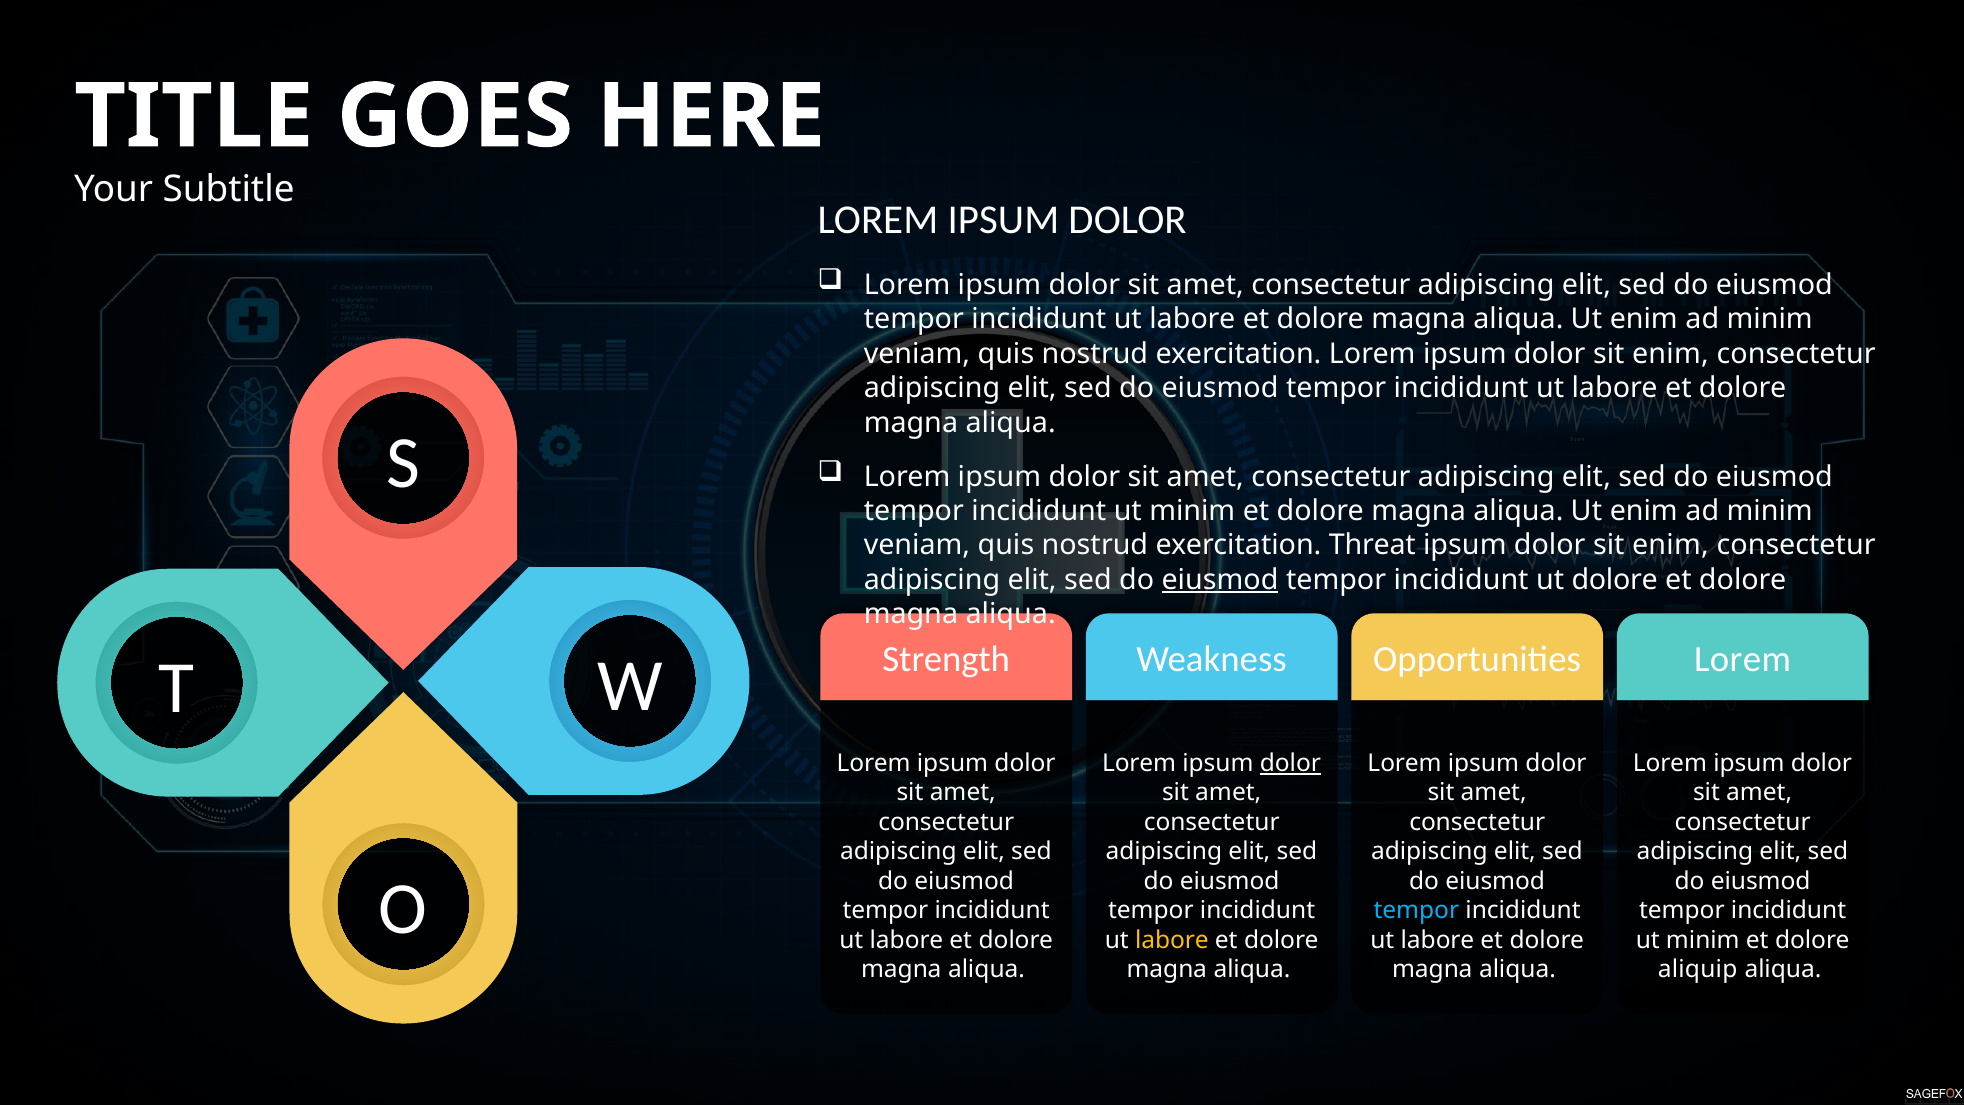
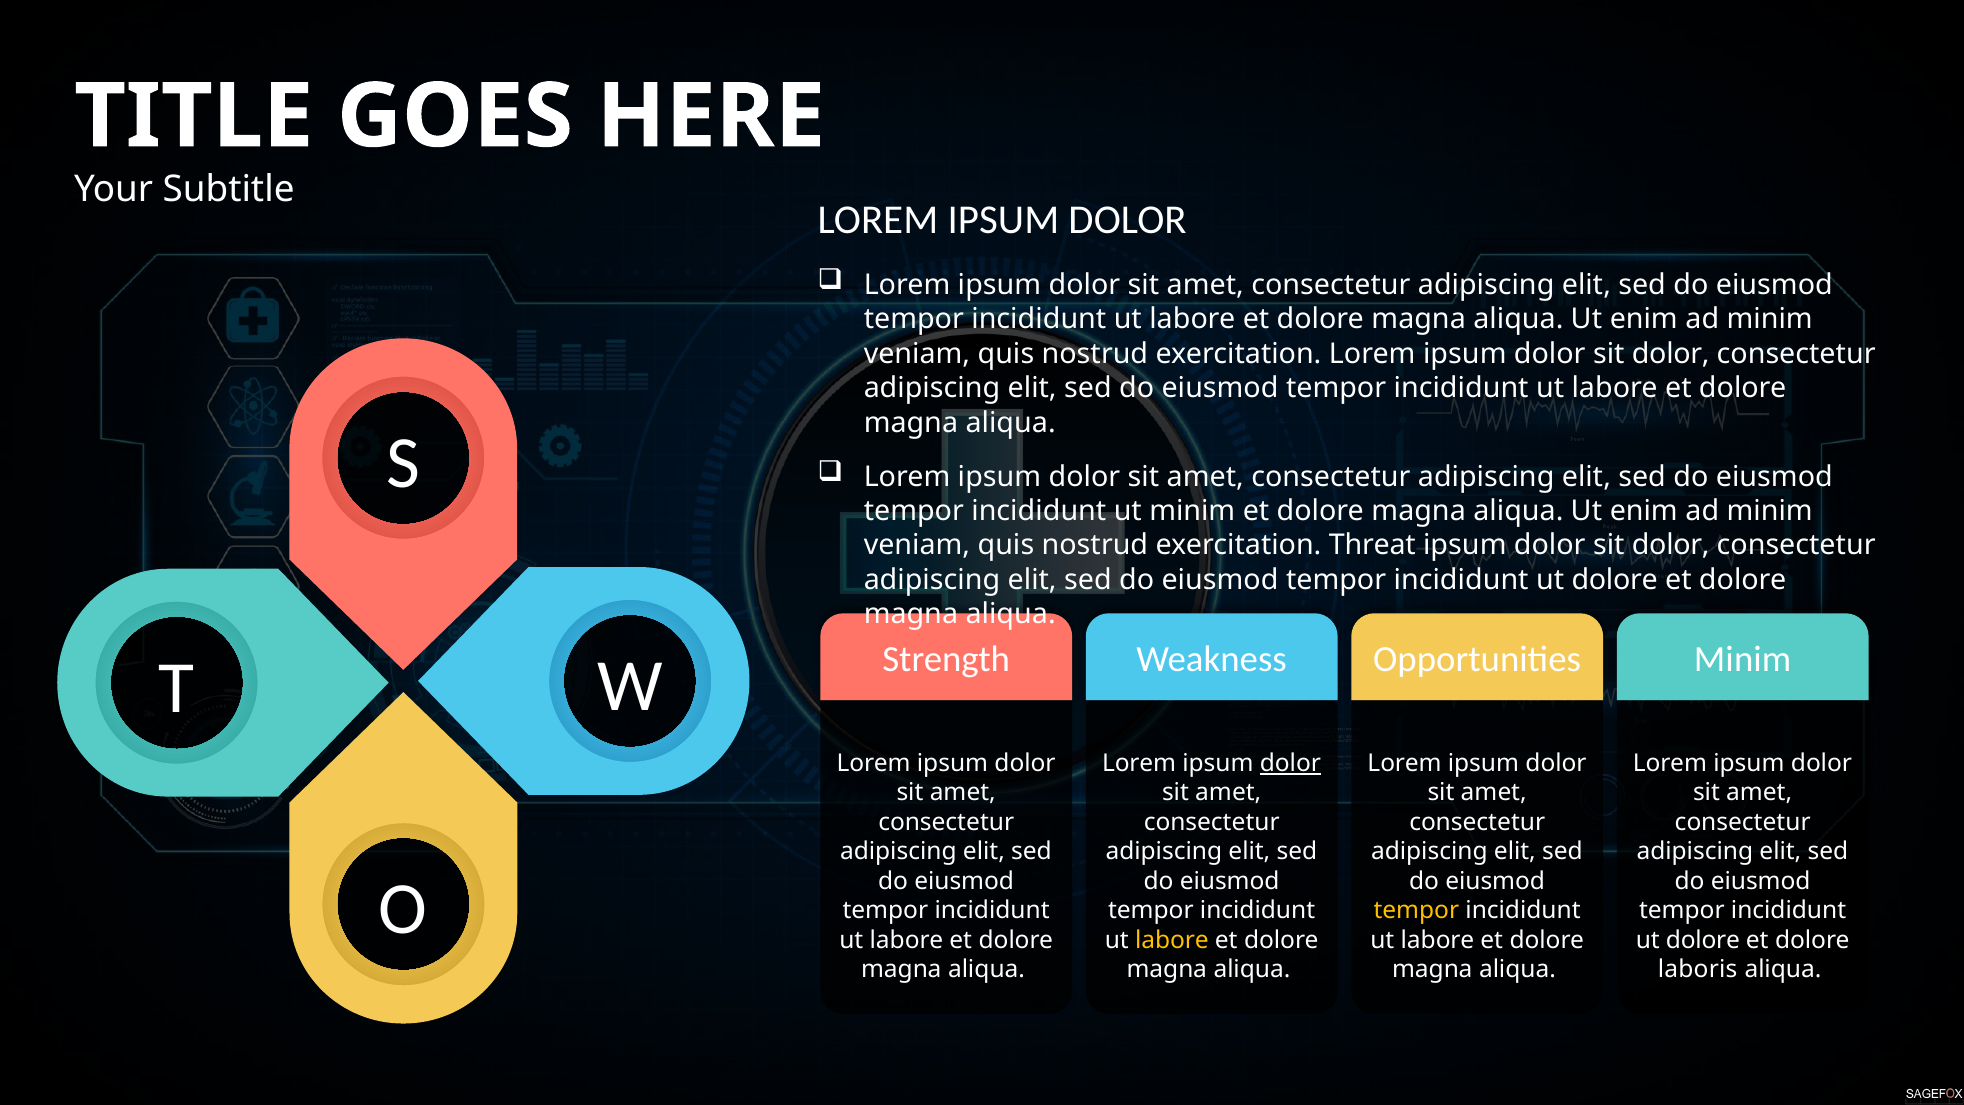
enim at (1670, 354): enim -> dolor
enim at (1670, 545): enim -> dolor
eiusmod at (1220, 580) underline: present -> none
Lorem at (1743, 659): Lorem -> Minim
tempor at (1416, 910) colour: light blue -> yellow
minim at (1703, 940): minim -> dolore
aliquip: aliquip -> laboris
